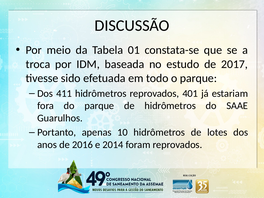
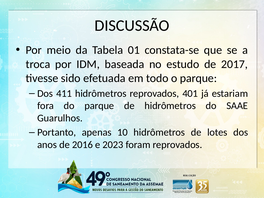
2014: 2014 -> 2023
